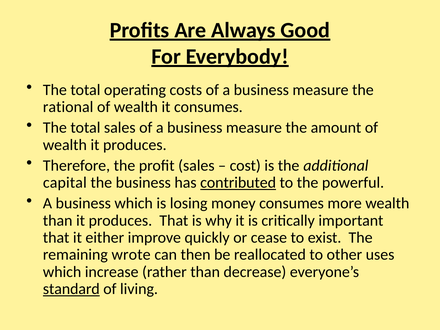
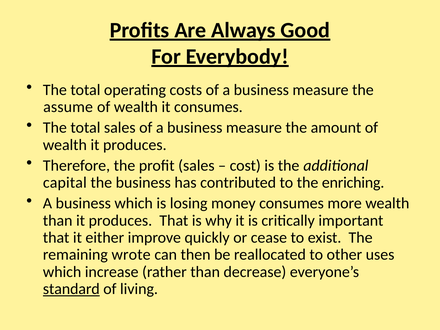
rational: rational -> assume
contributed underline: present -> none
powerful: powerful -> enriching
